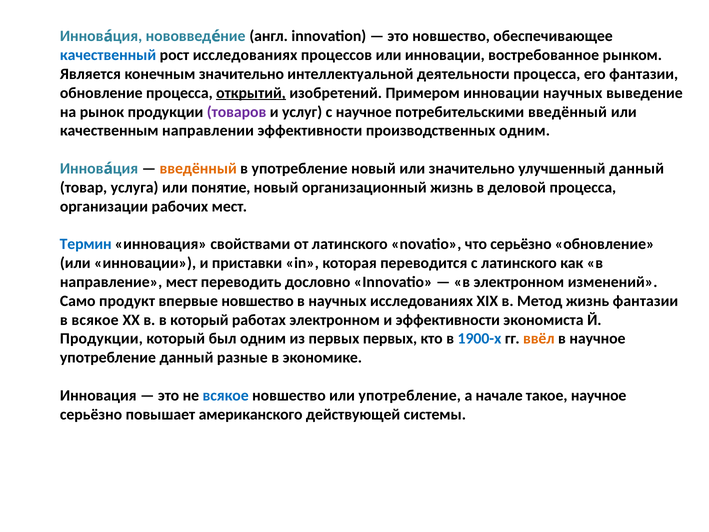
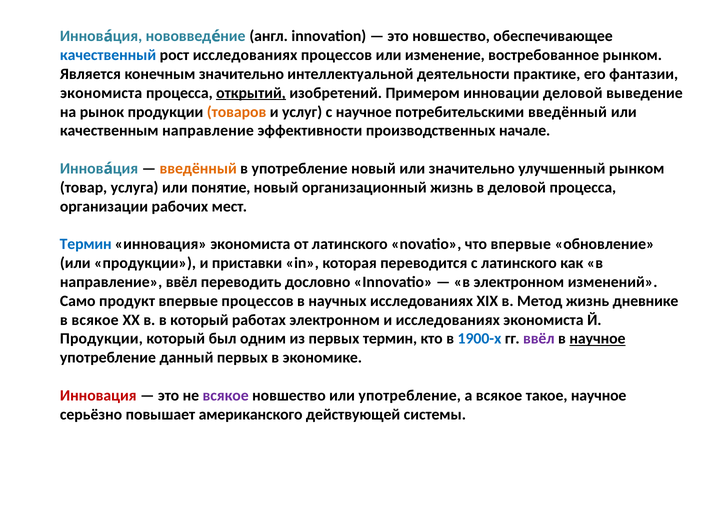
процессов или инновации: инновации -> изменение
деятельности процесса: процесса -> практике
обновление at (101, 93): обновление -> экономиста
инновации научных: научных -> деловой
товаров colour: purple -> orange
качественным направлении: направлении -> направление
производственных одним: одним -> начале
улучшенный данный: данный -> рынком
инновация свойствами: свойствами -> экономиста
что серьёзно: серьёзно -> впервые
инновации at (145, 263): инновации -> продукции
направление мест: мест -> ввёл
впервые новшество: новшество -> процессов
жизнь фантазии: фантазии -> дневнике
и эффективности: эффективности -> исследованиях
первых первых: первых -> термин
ввёл at (539, 339) colour: orange -> purple
научное at (597, 339) underline: none -> present
данный разные: разные -> первых
Инновация at (98, 395) colour: black -> red
всякое at (226, 395) colour: blue -> purple
а начале: начале -> всякое
